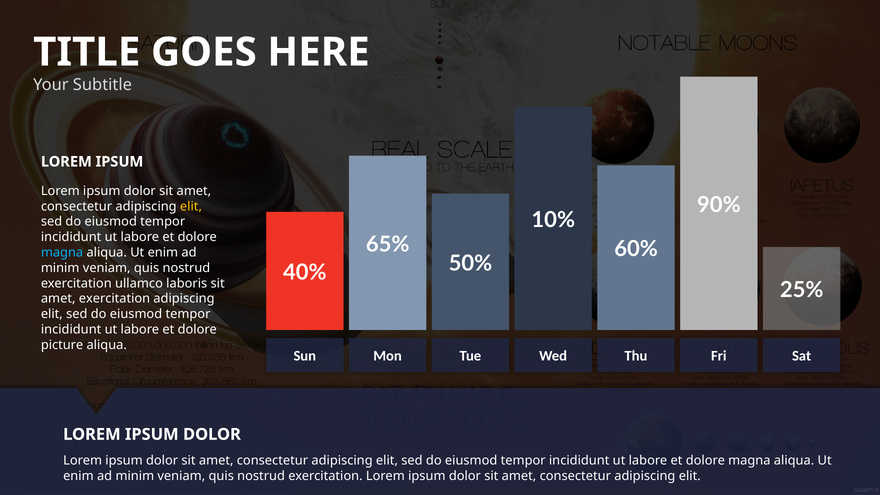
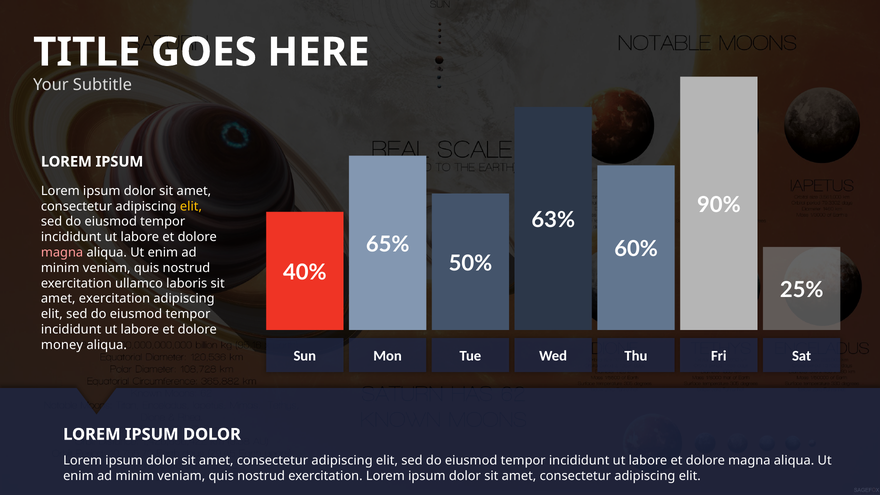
10%: 10% -> 63%
magna at (62, 253) colour: light blue -> pink
picture: picture -> money
